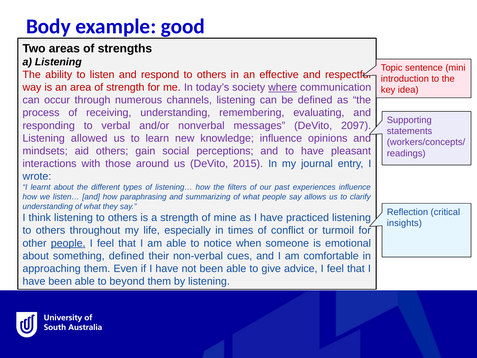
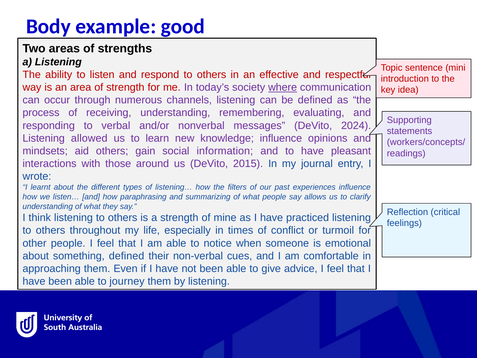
2097: 2097 -> 2024
perceptions: perceptions -> information
insights: insights -> feelings
people at (68, 243) underline: present -> none
beyond: beyond -> journey
